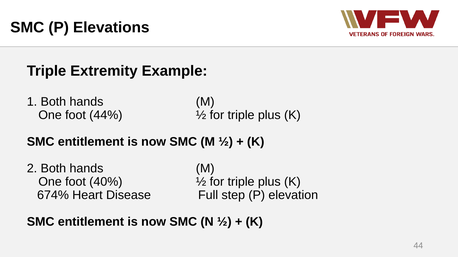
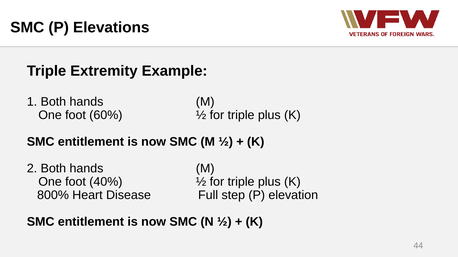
44%: 44% -> 60%
674%: 674% -> 800%
